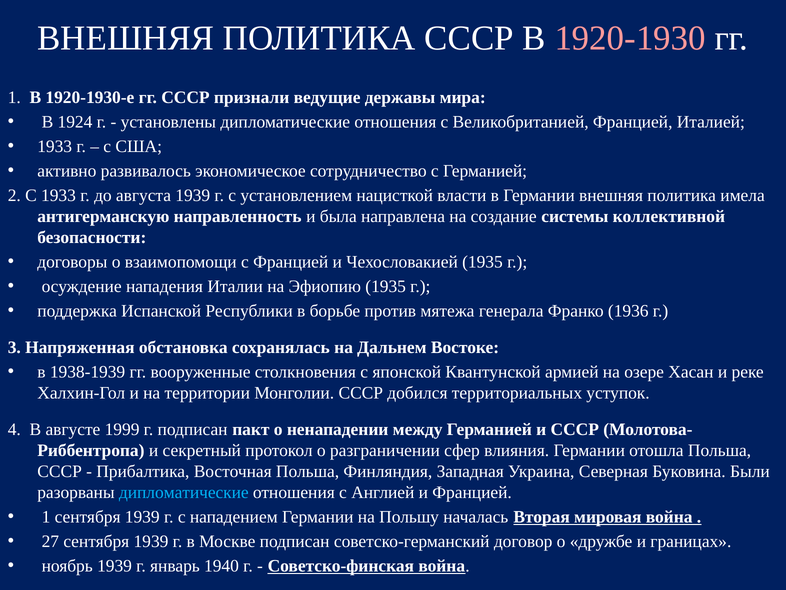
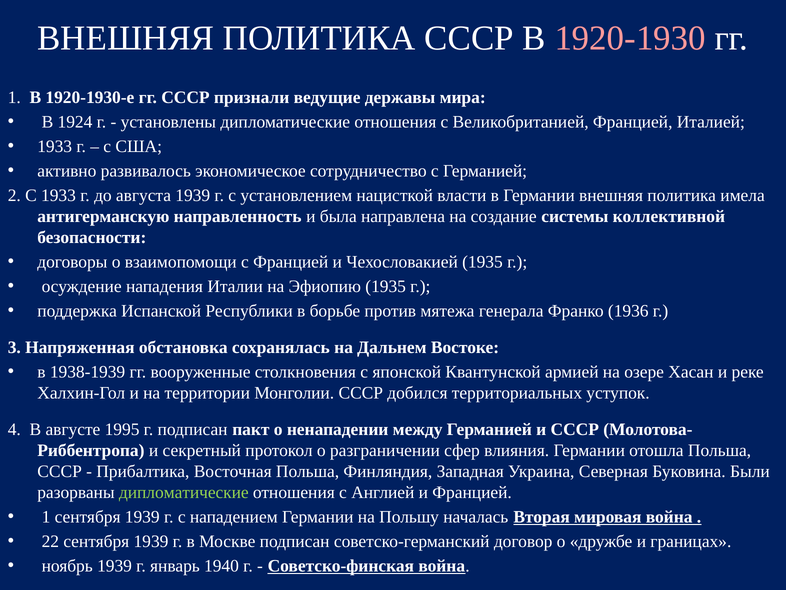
1999: 1999 -> 1995
дипломатические at (184, 492) colour: light blue -> light green
27: 27 -> 22
